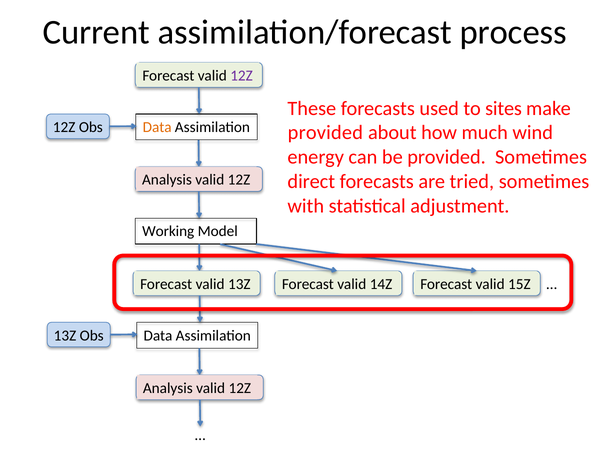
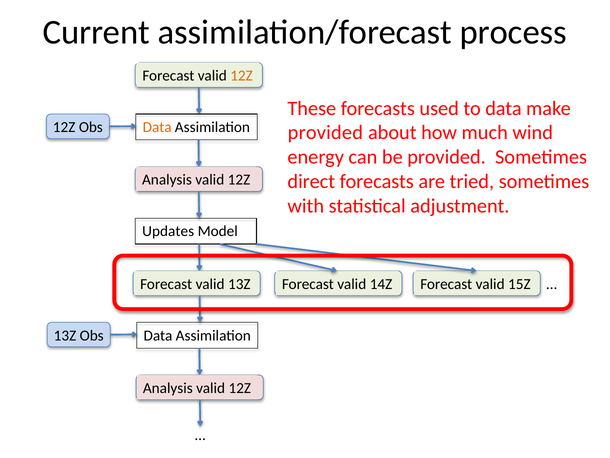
12Z at (242, 76) colour: purple -> orange
to sites: sites -> data
Working: Working -> Updates
